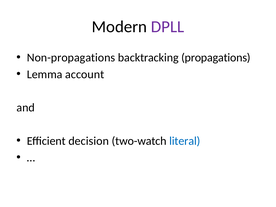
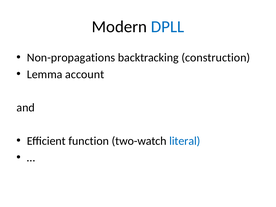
DPLL colour: purple -> blue
propagations: propagations -> construction
decision: decision -> function
